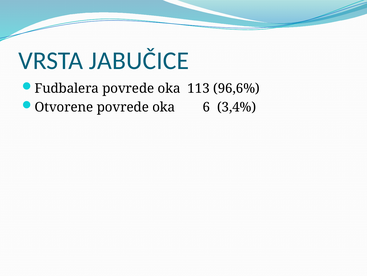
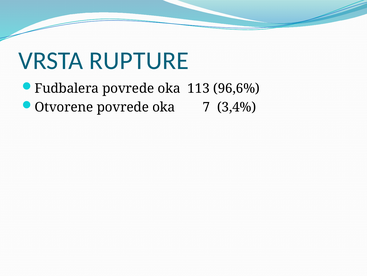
JABUČICE: JABUČICE -> RUPTURE
6: 6 -> 7
